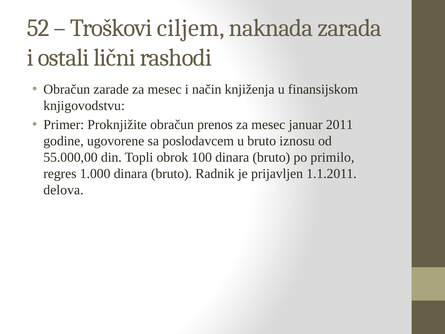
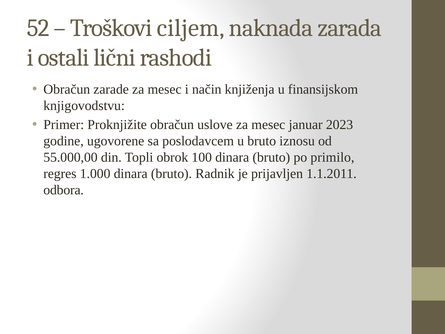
prenos: prenos -> uslove
2011: 2011 -> 2023
delova: delova -> odbora
